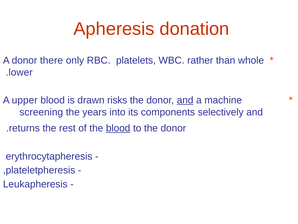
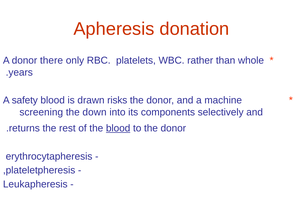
lower: lower -> years
upper: upper -> safety
and at (185, 100) underline: present -> none
years: years -> down
